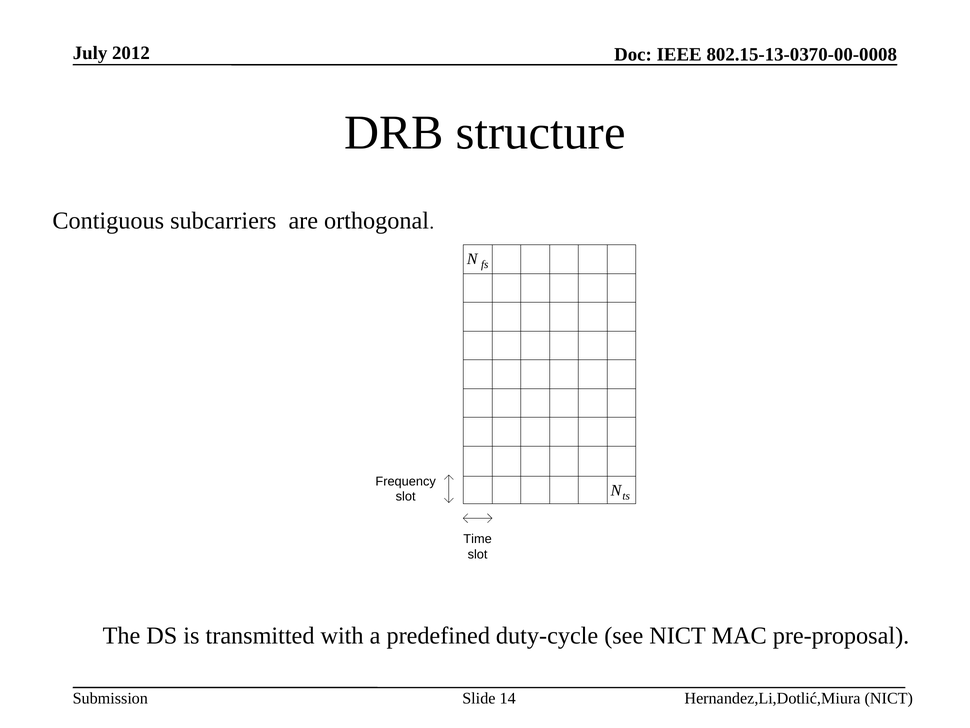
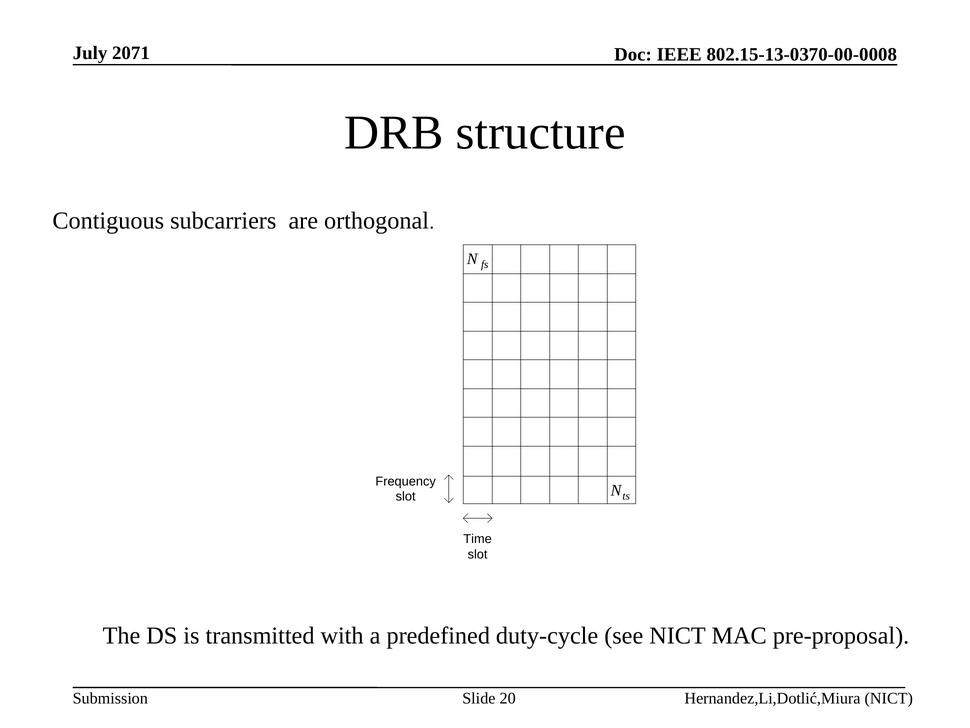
2012: 2012 -> 2071
14: 14 -> 20
